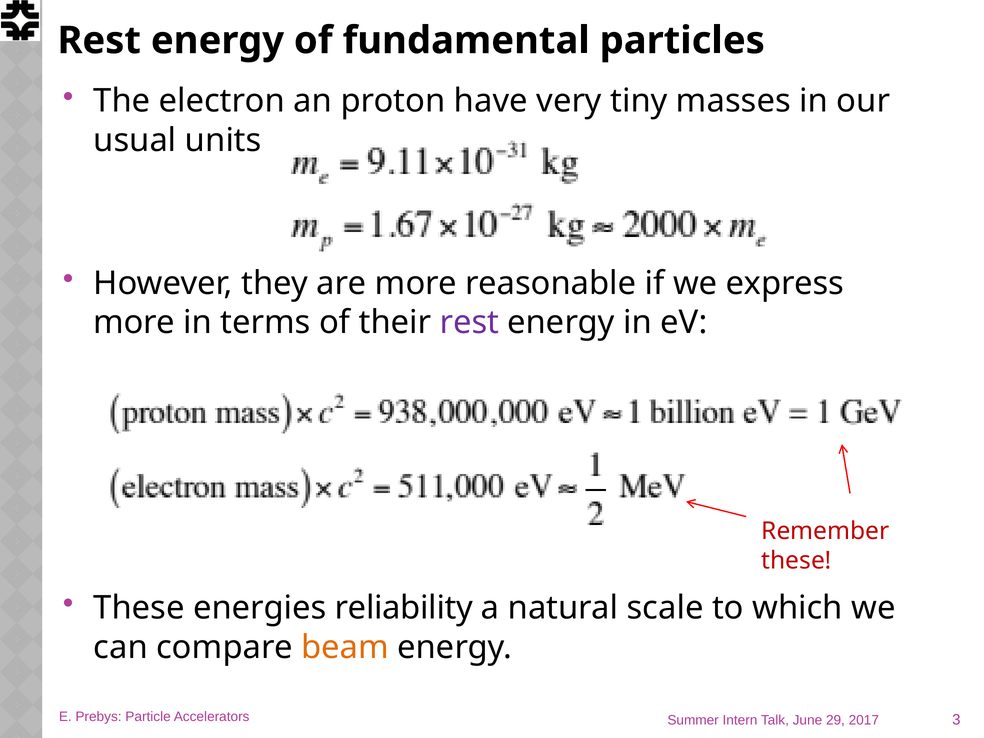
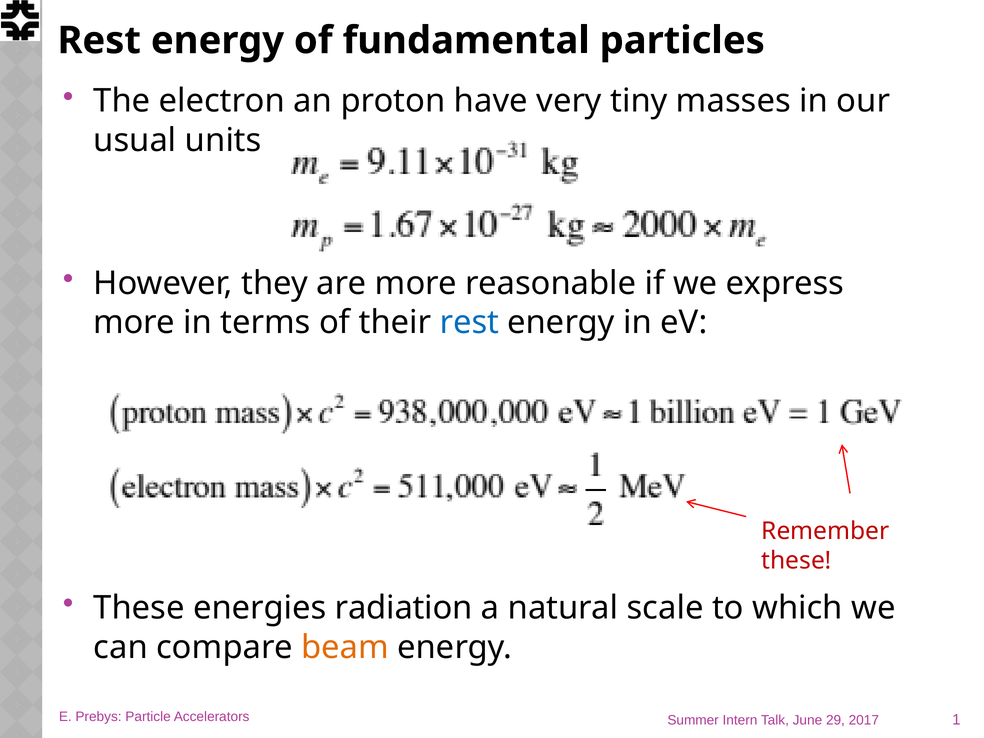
rest at (469, 323) colour: purple -> blue
reliability: reliability -> radiation
3: 3 -> 1
